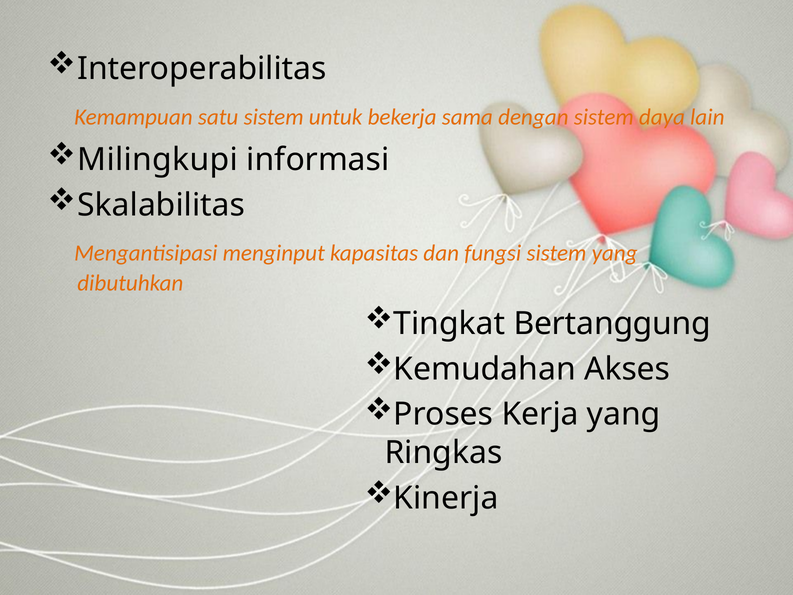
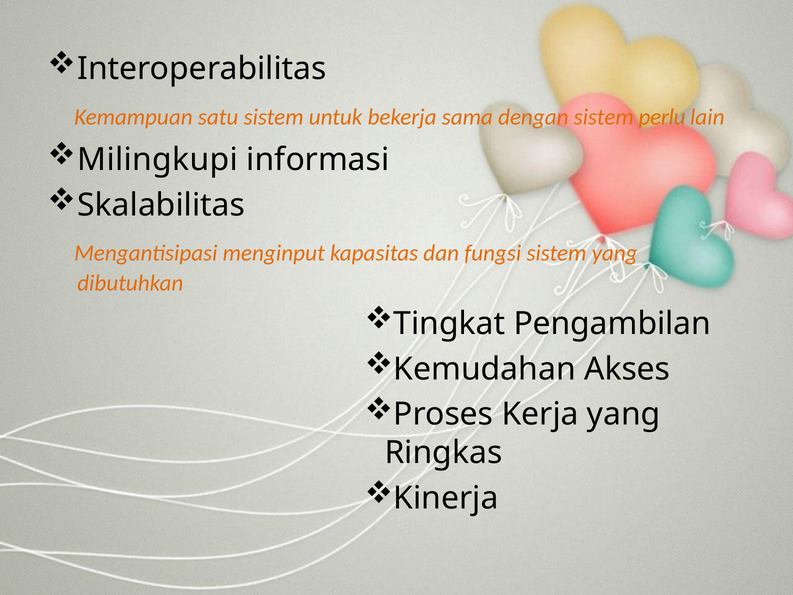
daya: daya -> perlu
Bertanggung: Bertanggung -> Pengambilan
